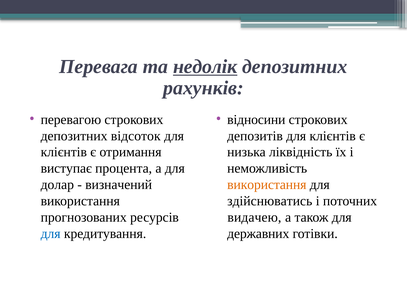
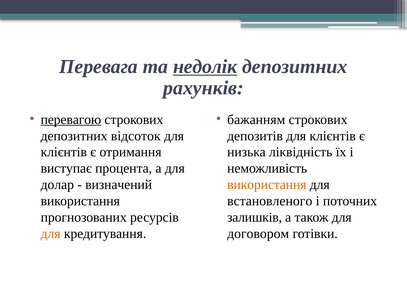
перевагою underline: none -> present
відносини: відносини -> бажанням
здійснюватись: здійснюватись -> встановленого
видачею: видачею -> залишків
для at (51, 233) colour: blue -> orange
державних: державних -> договором
